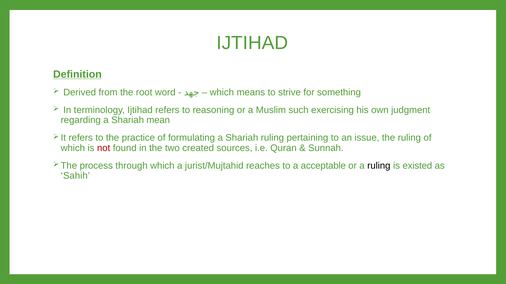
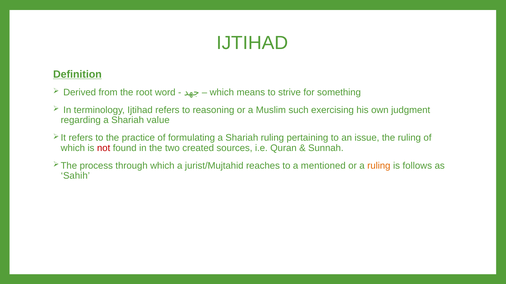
mean: mean -> value
acceptable: acceptable -> mentioned
ruling at (379, 166) colour: black -> orange
existed: existed -> follows
